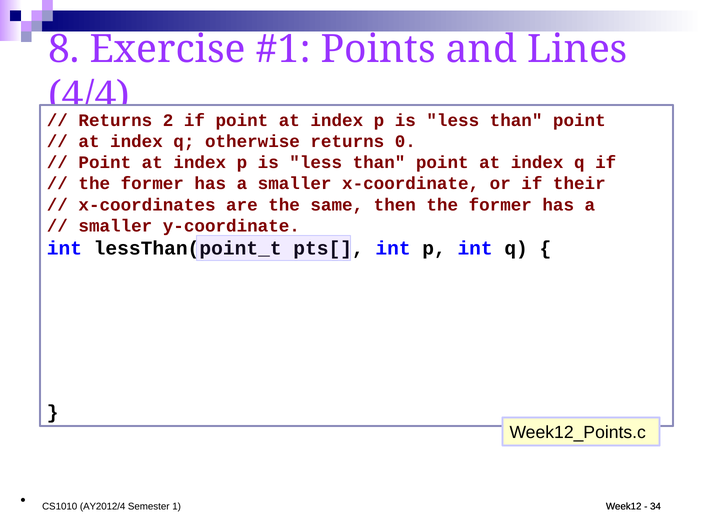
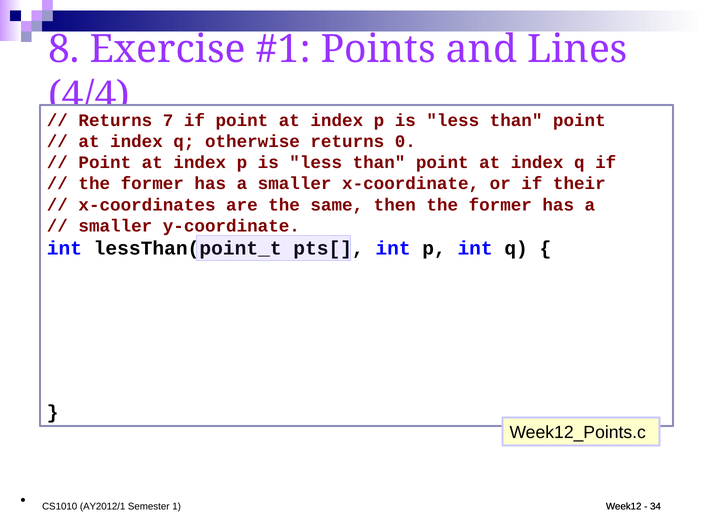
2: 2 -> 7
AY2012/4: AY2012/4 -> AY2012/1
